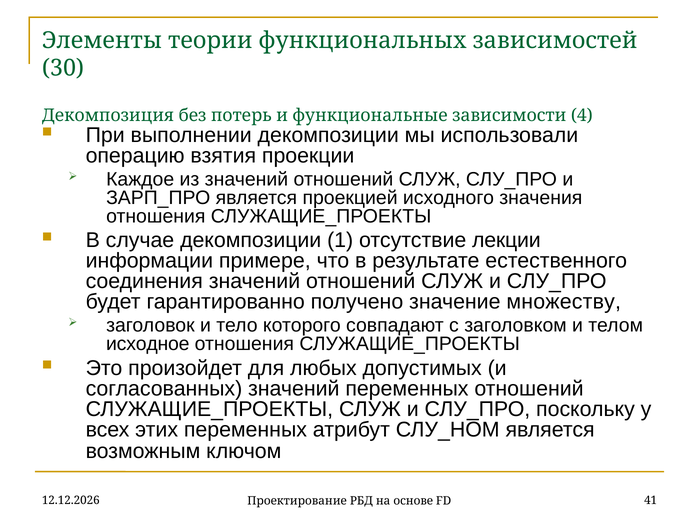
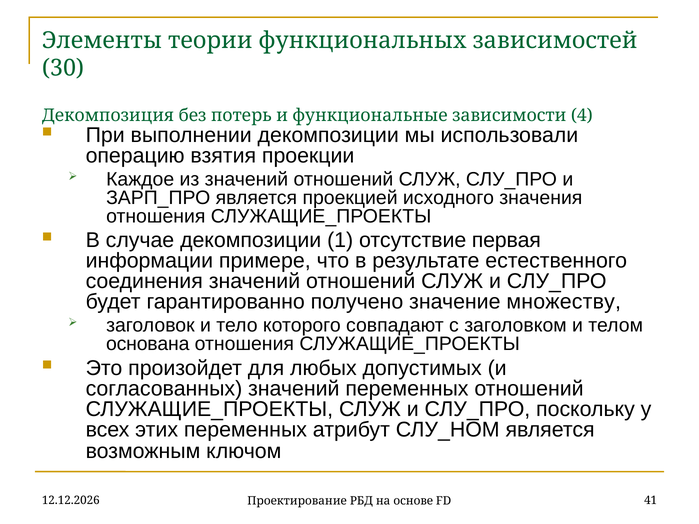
лекции: лекции -> первая
исходное: исходное -> основана
